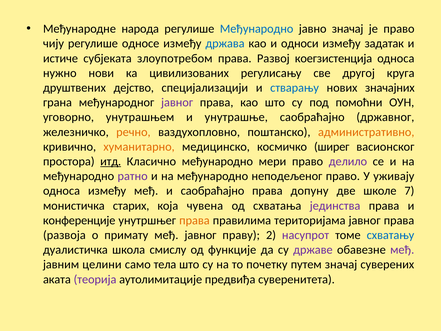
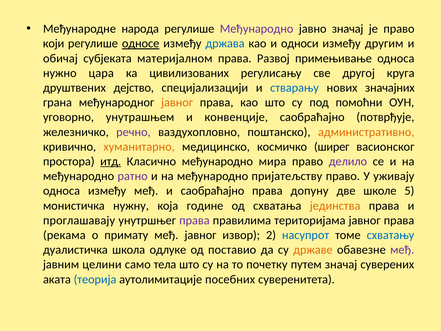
Међународно at (257, 29) colour: blue -> purple
чију: чију -> који
односе underline: none -> present
задатак: задатак -> другим
истиче: истиче -> обичај
злоупотребом: злоупотребом -> материјалном
коегзистенција: коегзистенција -> примењивање
нови: нови -> цара
јавног at (177, 102) colour: purple -> orange
унутрашње: унутрашње -> конвенције
државног: државног -> потврђује
речно colour: orange -> purple
мери: мери -> мира
неподељеног: неподељеног -> пријатељству
7: 7 -> 5
старих: старих -> нужну
чувена: чувена -> године
јединства colour: purple -> orange
конференције: конференције -> проглашавају
права at (194, 220) colour: orange -> purple
развоја: развоја -> рекама
праву: праву -> извор
насупрот colour: purple -> blue
смислу: смислу -> одлуке
функције: функције -> поставио
државе colour: purple -> orange
теорија colour: purple -> blue
предвиђа: предвиђа -> посебних
